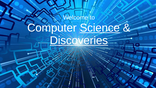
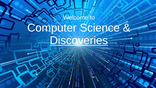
Science underline: present -> none
